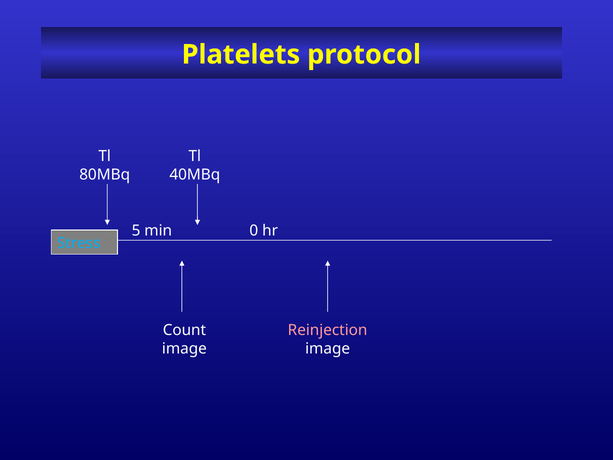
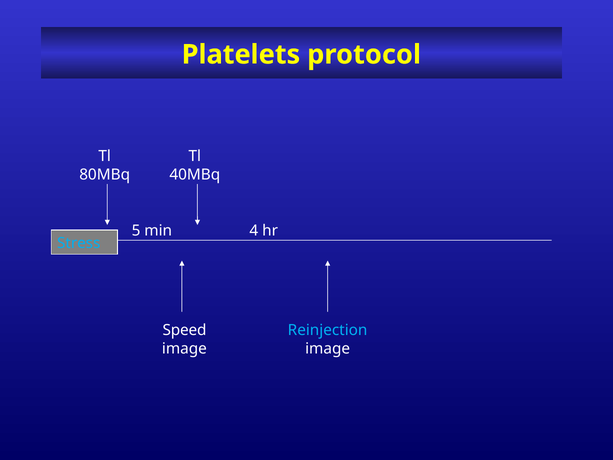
0: 0 -> 4
Count: Count -> Speed
Reinjection colour: pink -> light blue
